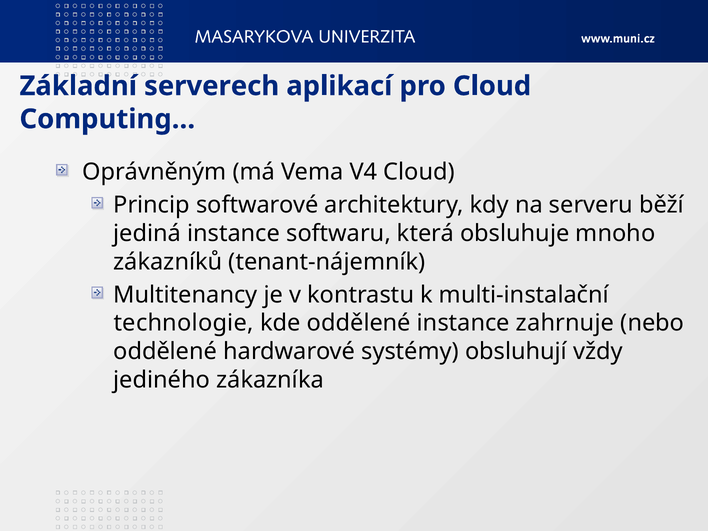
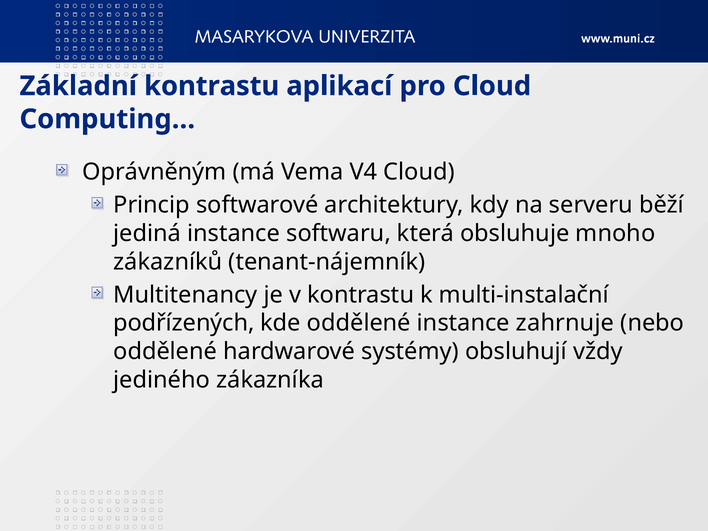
Základní serverech: serverech -> kontrastu
technologie: technologie -> podřízených
